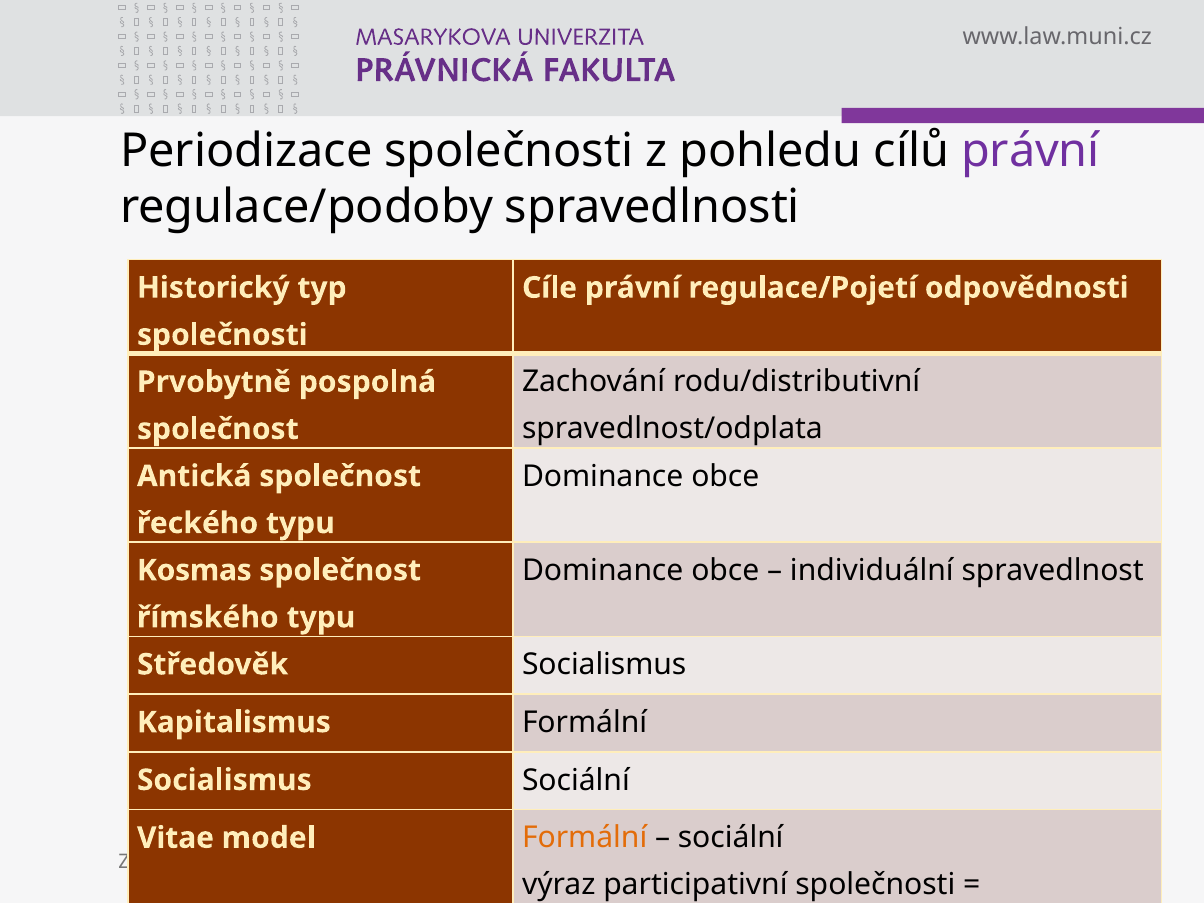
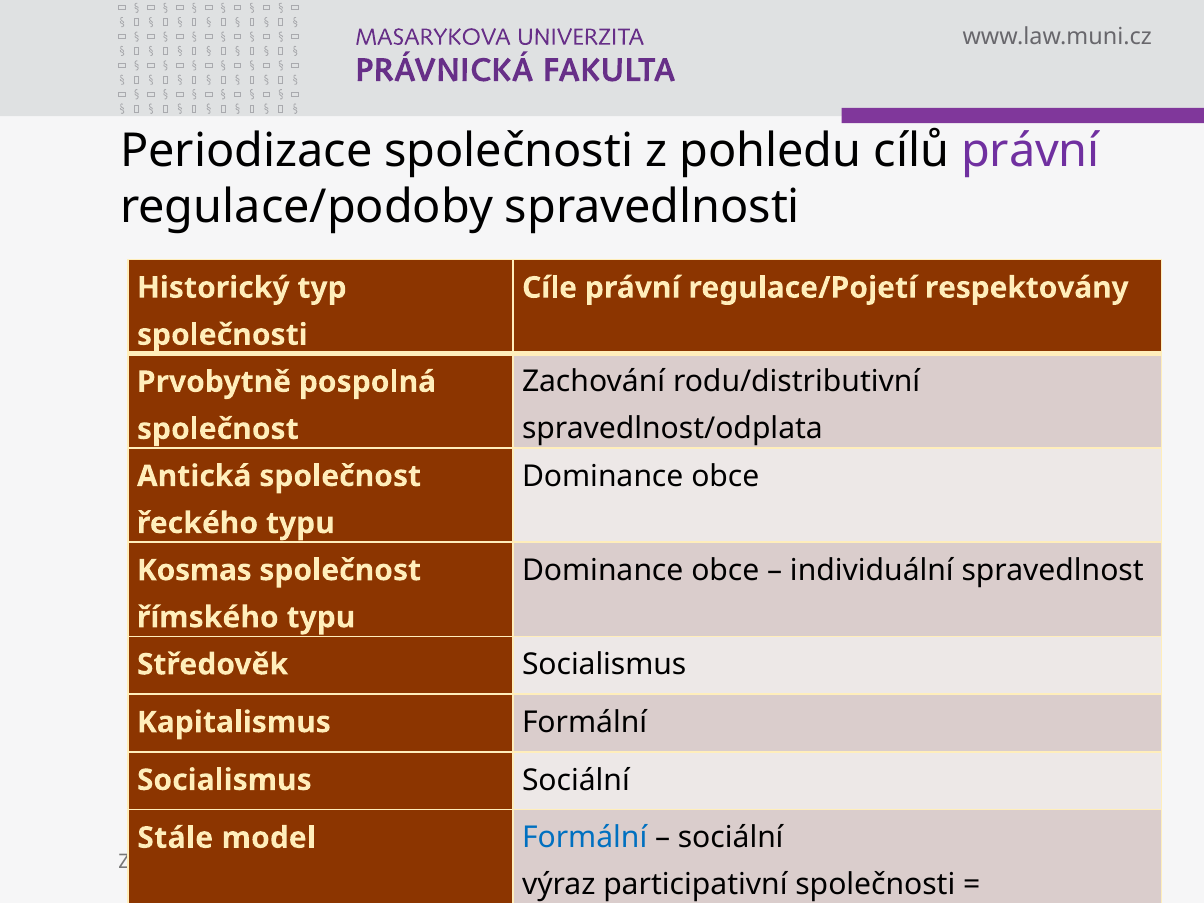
odpovědnosti: odpovědnosti -> respektovány
Vitae: Vitae -> Stále
Formální at (585, 838) colour: orange -> blue
